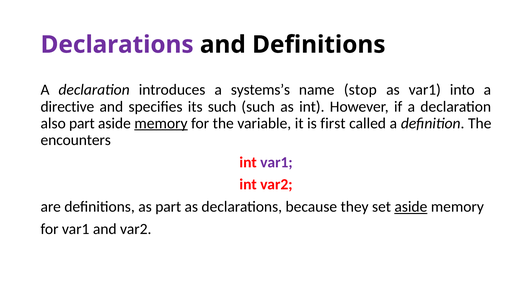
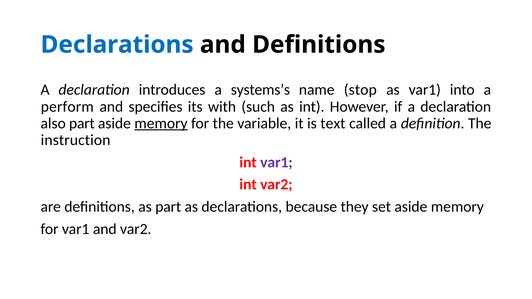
Declarations at (117, 45) colour: purple -> blue
directive: directive -> perform
its such: such -> with
first: first -> text
encounters: encounters -> instruction
aside at (411, 207) underline: present -> none
